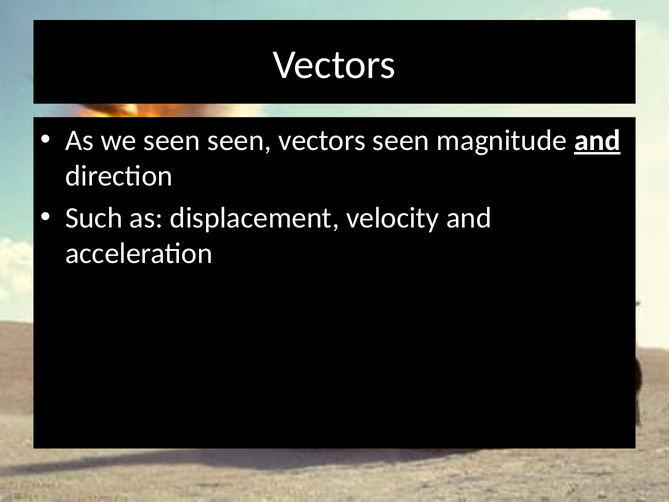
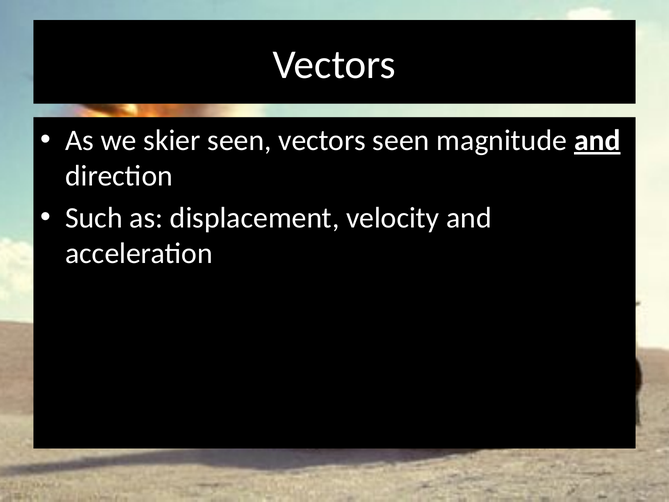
we seen: seen -> skier
